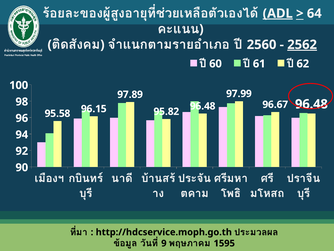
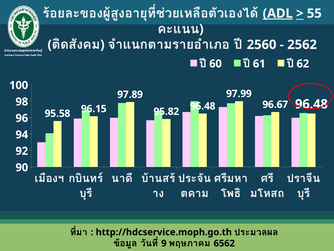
64: 64 -> 55
2562 underline: present -> none
1595: 1595 -> 6562
